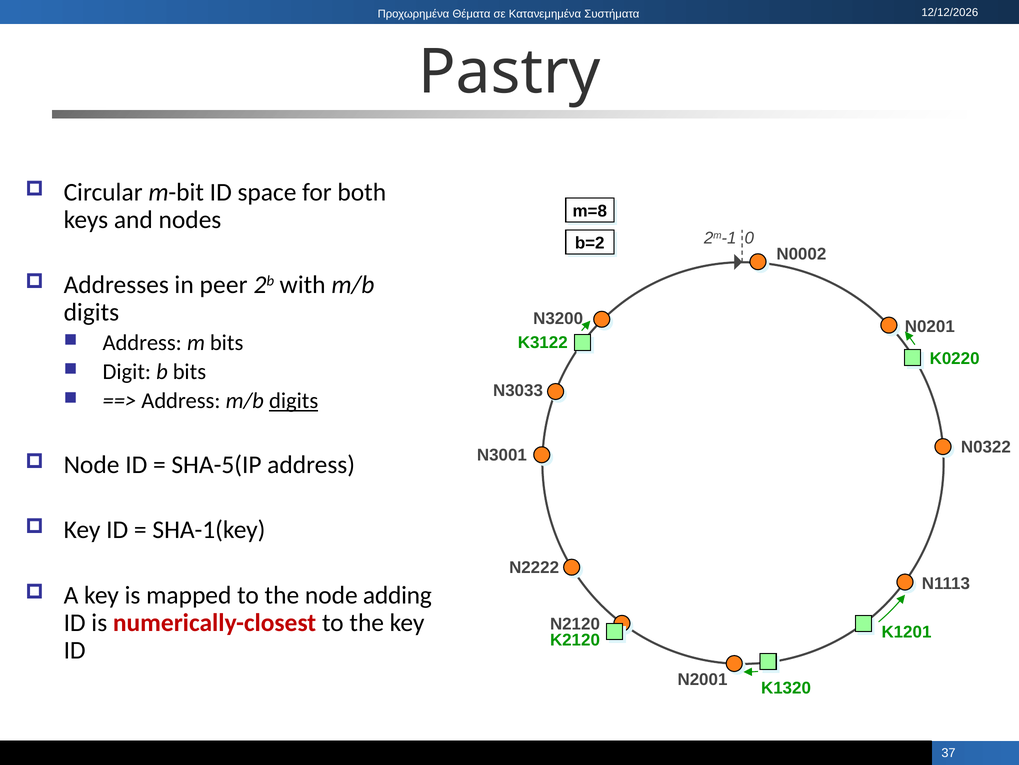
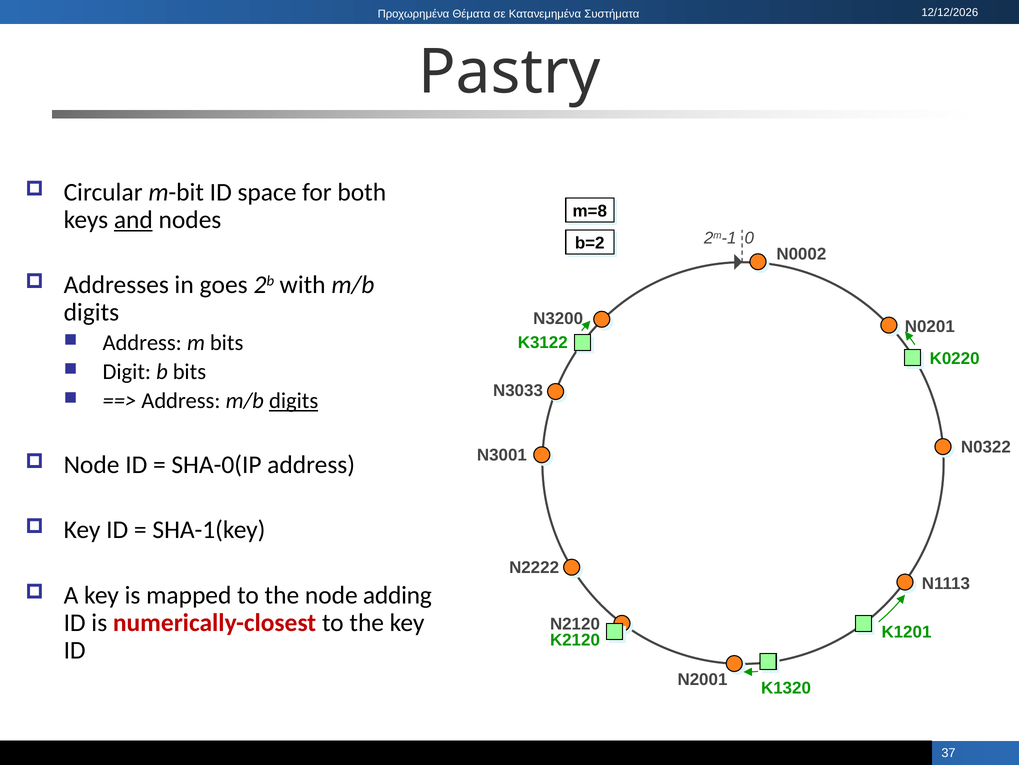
and underline: none -> present
peer: peer -> goes
SHA-5(IP: SHA-5(IP -> SHA-0(IP
